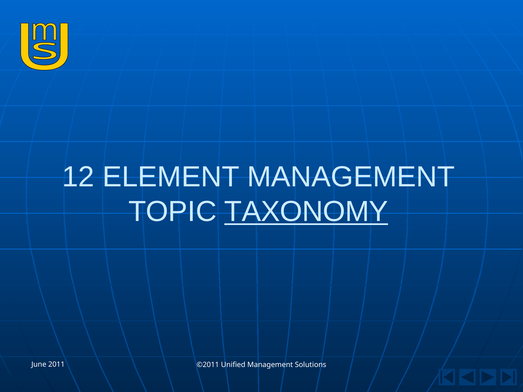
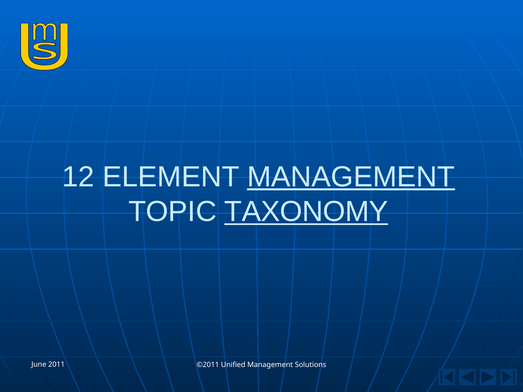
MANAGEMENT at (351, 177) underline: none -> present
